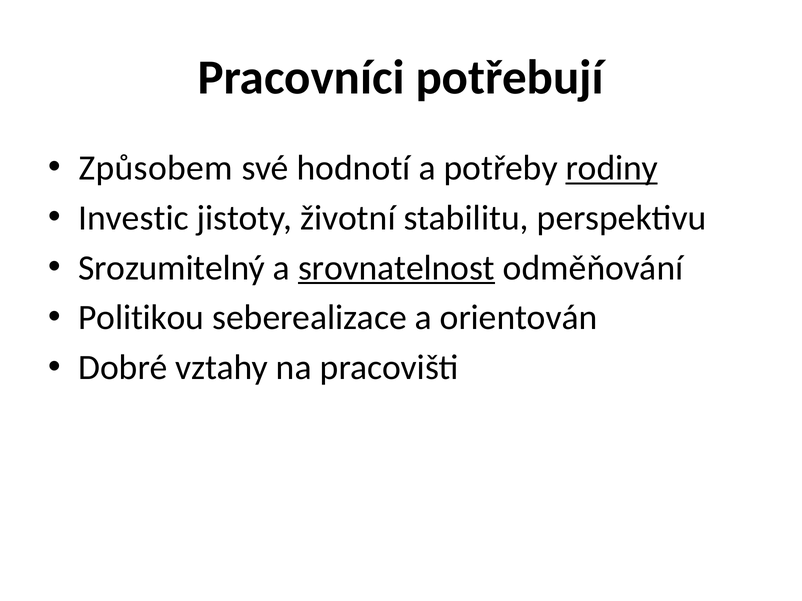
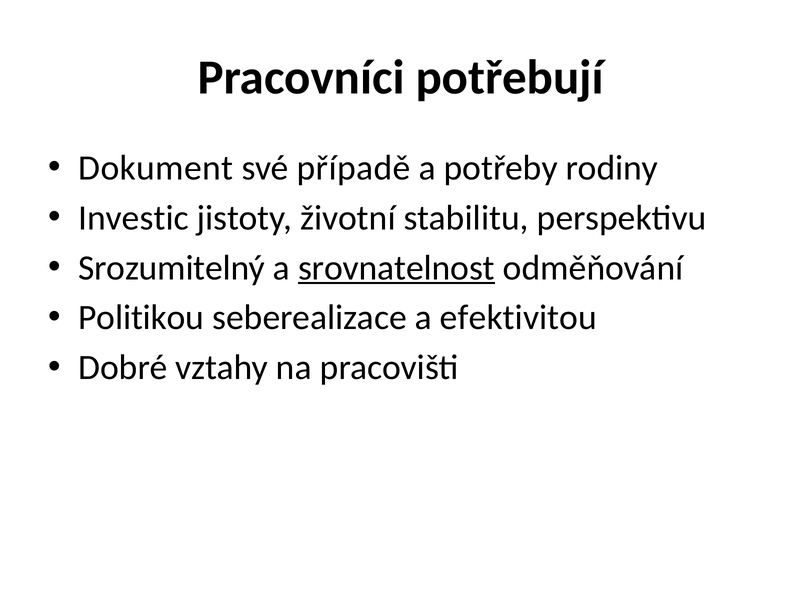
Způsobem: Způsobem -> Dokument
hodnotí: hodnotí -> případě
rodiny underline: present -> none
orientován: orientován -> efektivitou
